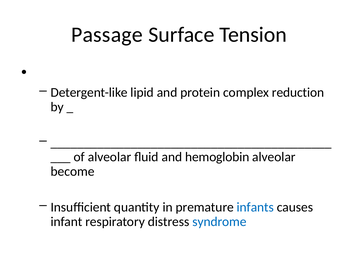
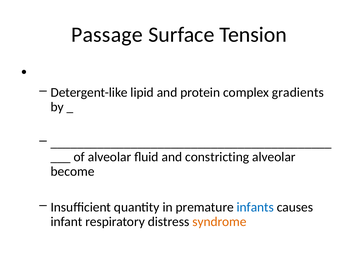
reduction: reduction -> gradients
hemoglobin: hemoglobin -> constricting
syndrome colour: blue -> orange
